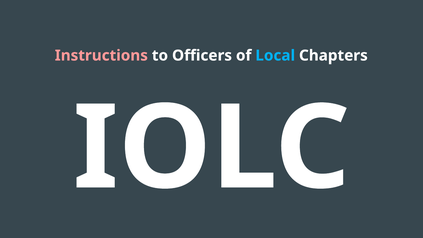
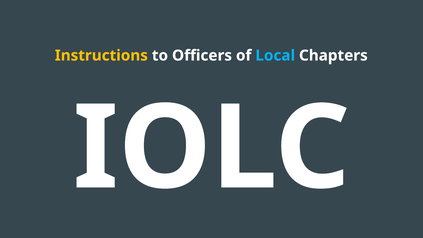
Instructions colour: pink -> yellow
